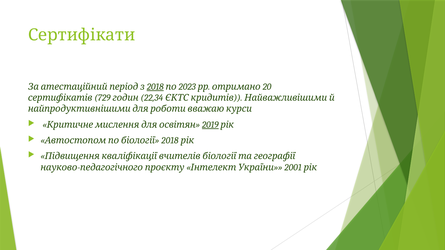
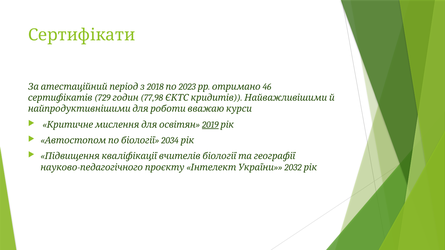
2018 at (155, 87) underline: present -> none
20: 20 -> 46
22,34: 22,34 -> 77,98
2018 at (170, 141): 2018 -> 2034
2001: 2001 -> 2032
